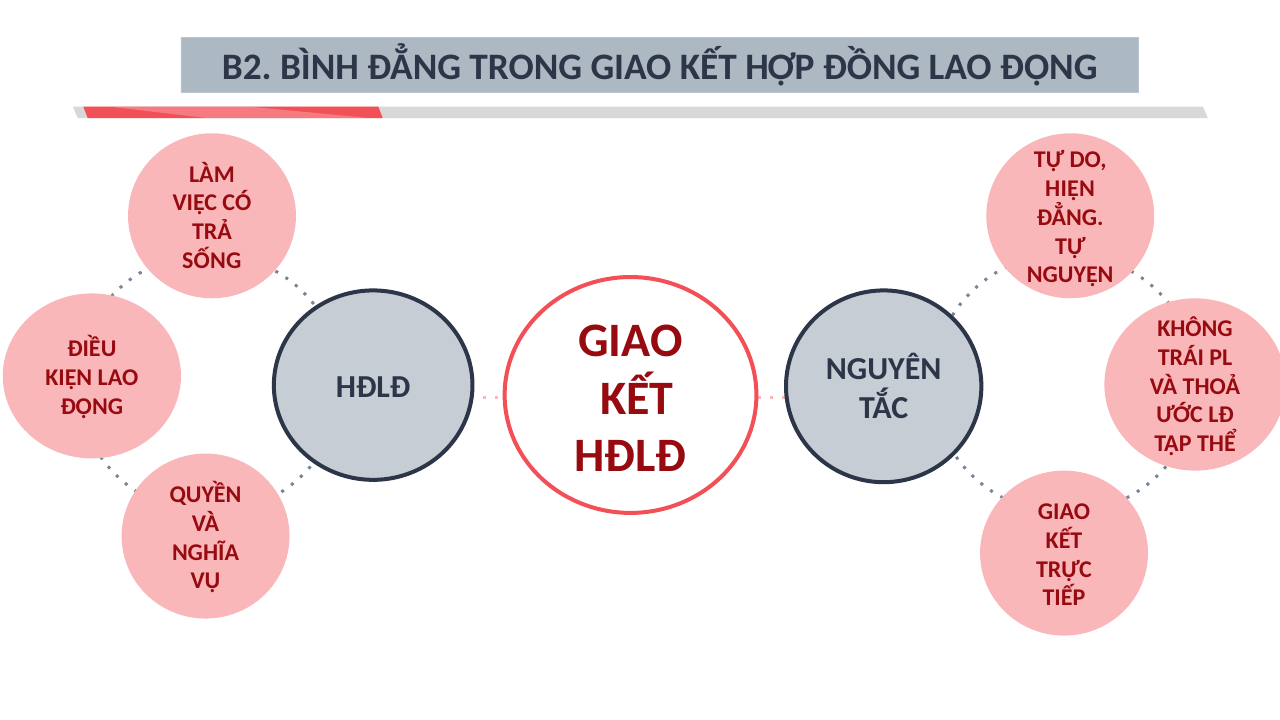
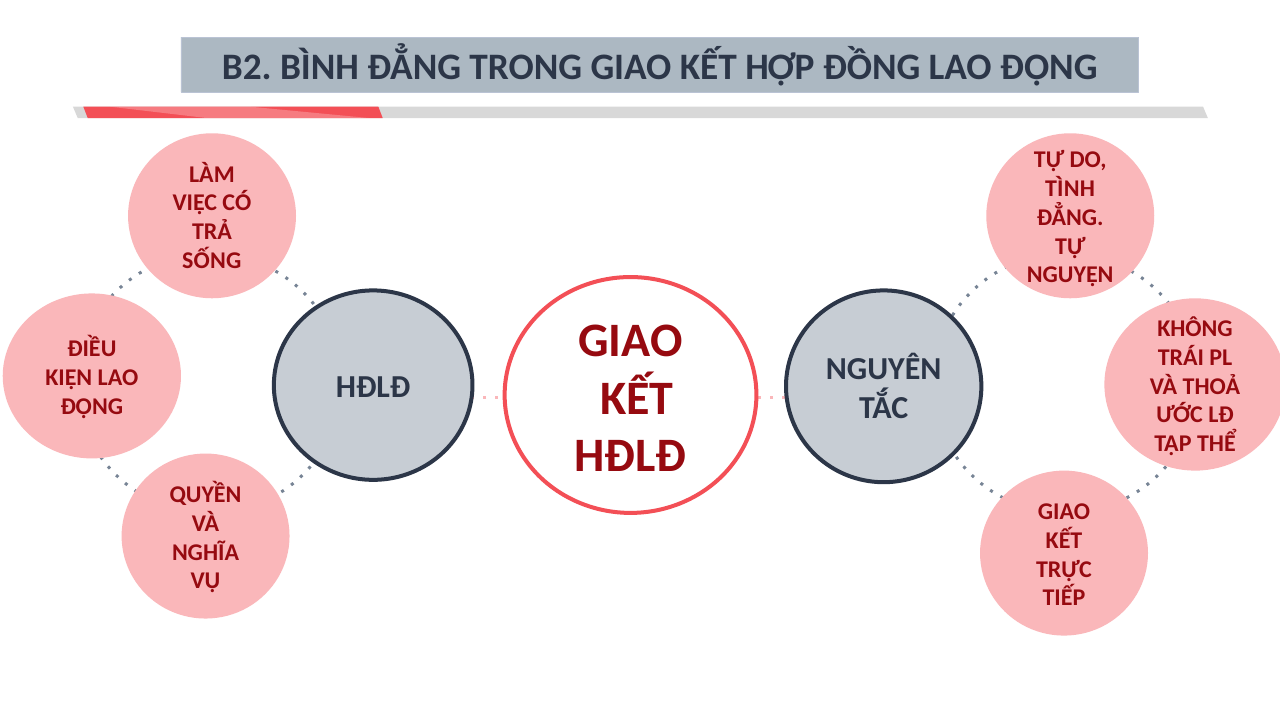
HIỆN: HIỆN -> TÌNH
